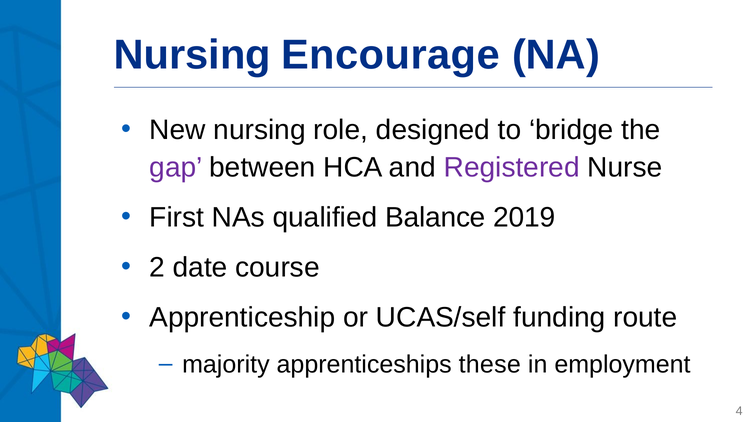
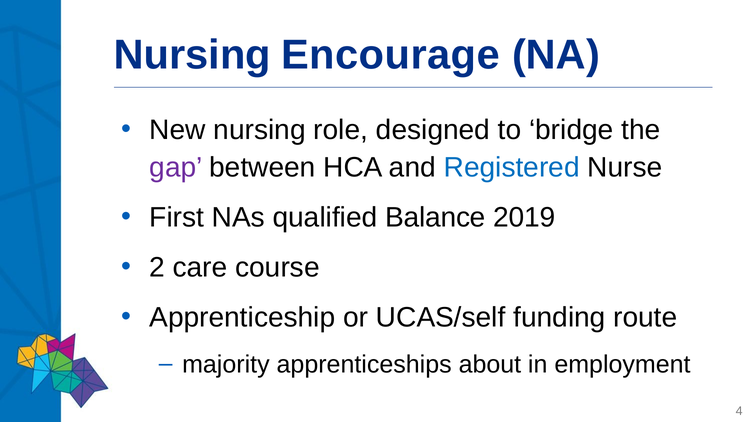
Registered colour: purple -> blue
date: date -> care
these: these -> about
